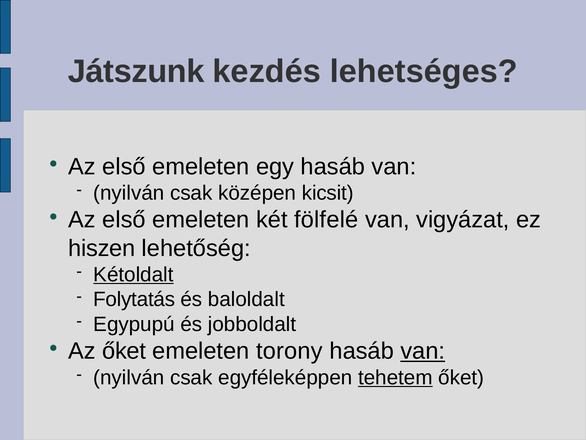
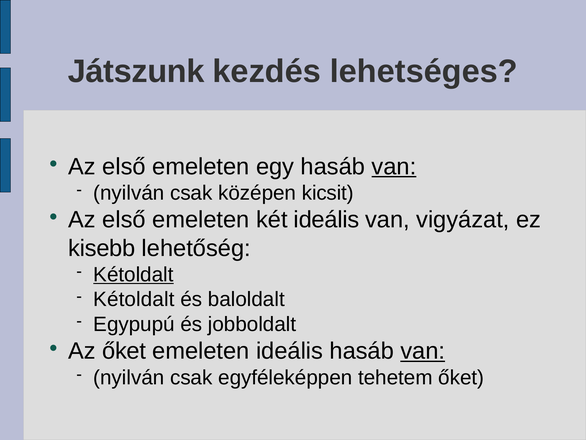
van at (394, 166) underline: none -> present
két fölfelé: fölfelé -> ideális
hiszen: hiszen -> kisebb
Folytatás at (134, 299): Folytatás -> Kétoldalt
emeleten torony: torony -> ideális
tehetem underline: present -> none
